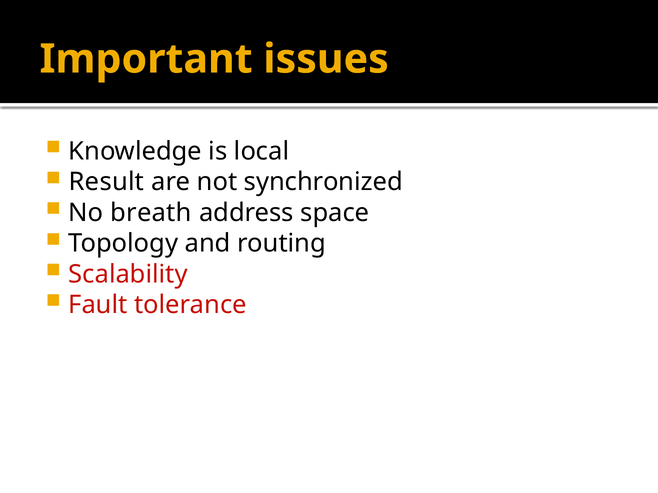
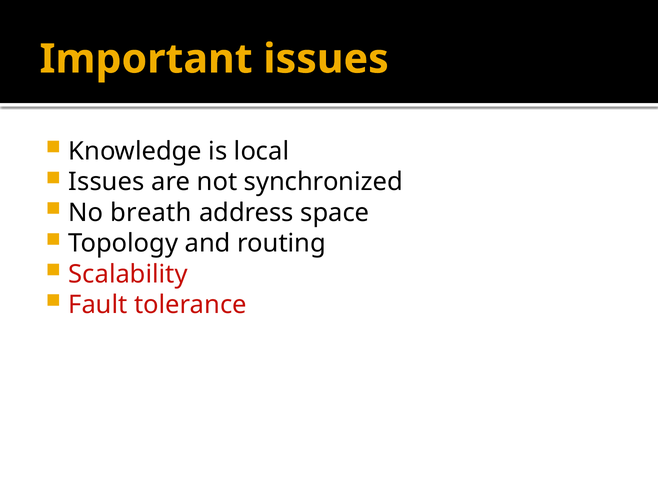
Result at (106, 182): Result -> Issues
